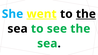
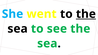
went underline: present -> none
